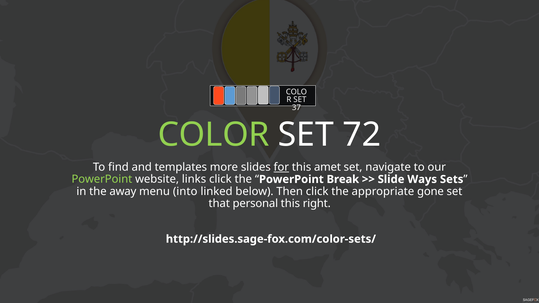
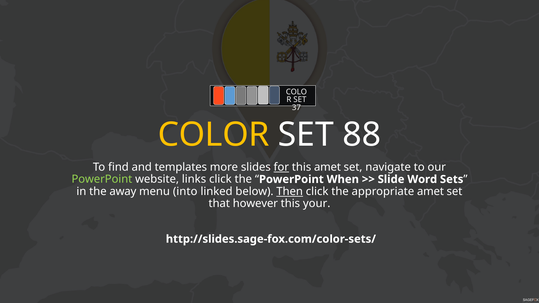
COLOR colour: light green -> yellow
72: 72 -> 88
Break: Break -> When
Ways: Ways -> Word
Then underline: none -> present
appropriate gone: gone -> amet
personal: personal -> however
right: right -> your
